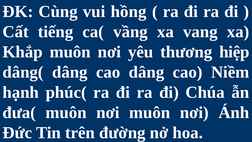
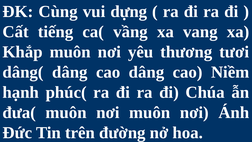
hồng: hồng -> dựng
hiệp: hiệp -> tươi
